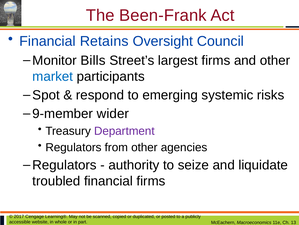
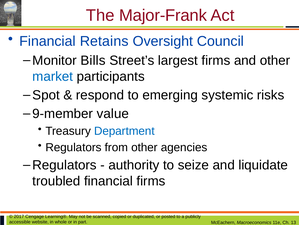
Been-Frank: Been-Frank -> Major-Frank
wider: wider -> value
Department colour: purple -> blue
